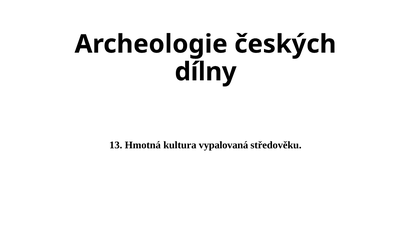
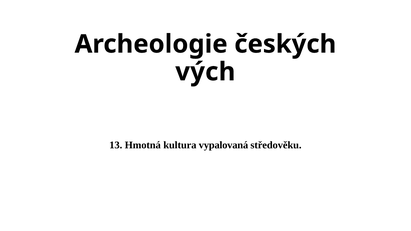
dílny: dílny -> vých
